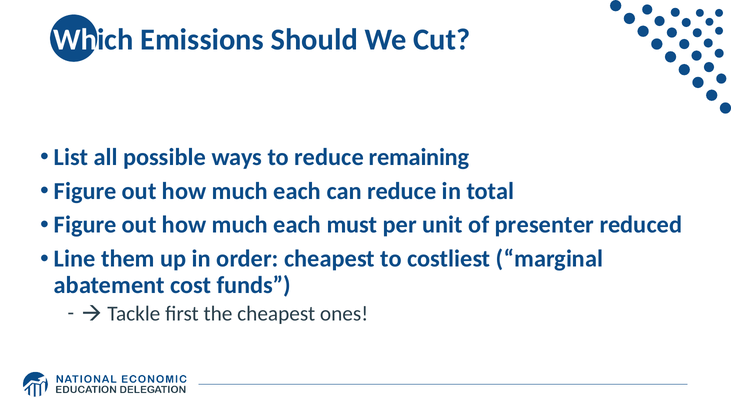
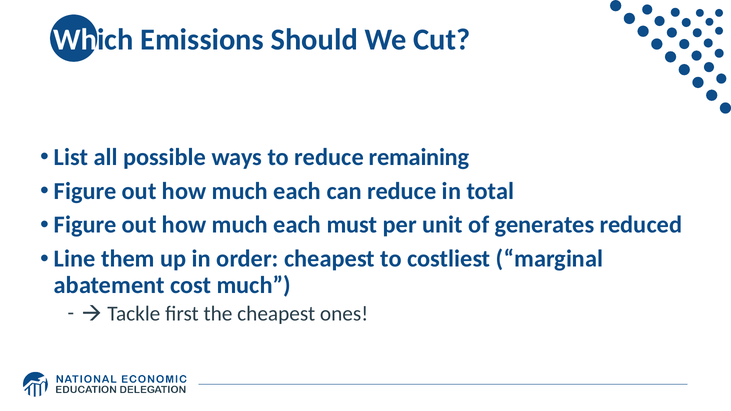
presenter: presenter -> generates
cost funds: funds -> much
